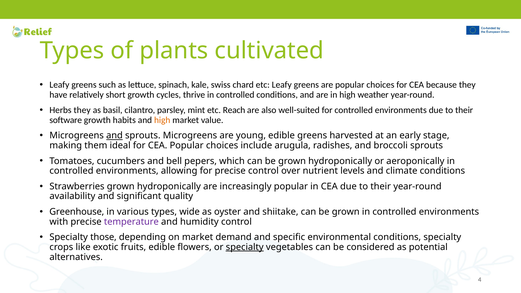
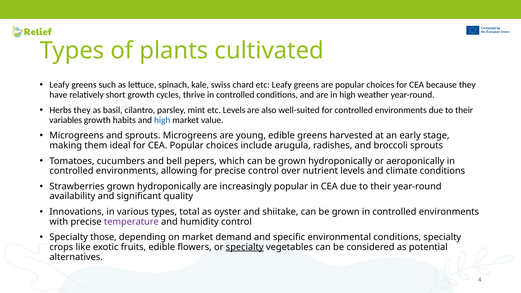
etc Reach: Reach -> Levels
software: software -> variables
high at (162, 120) colour: orange -> blue
and at (114, 136) underline: present -> none
Greenhouse: Greenhouse -> Innovations
wide: wide -> total
